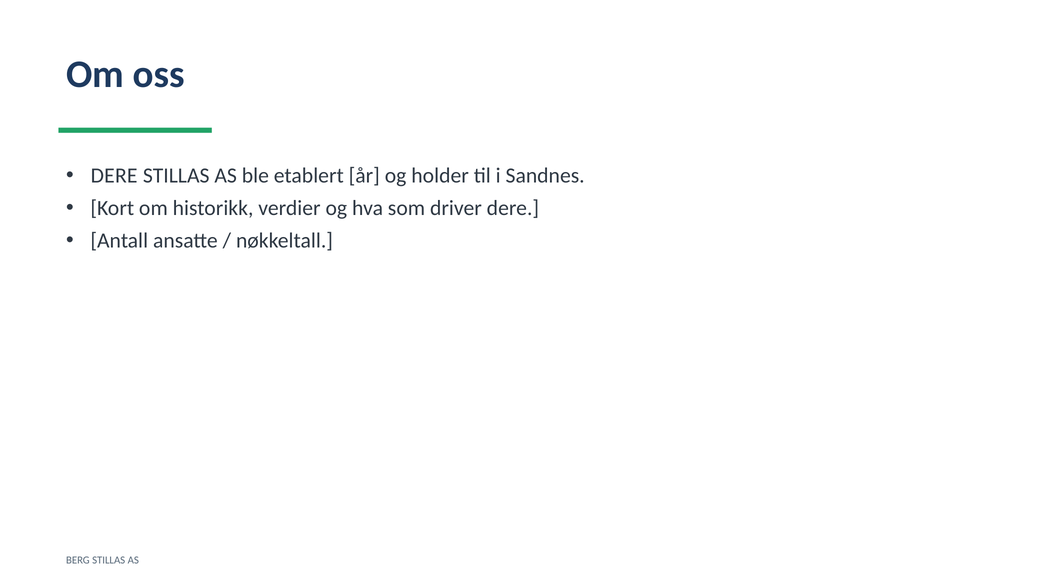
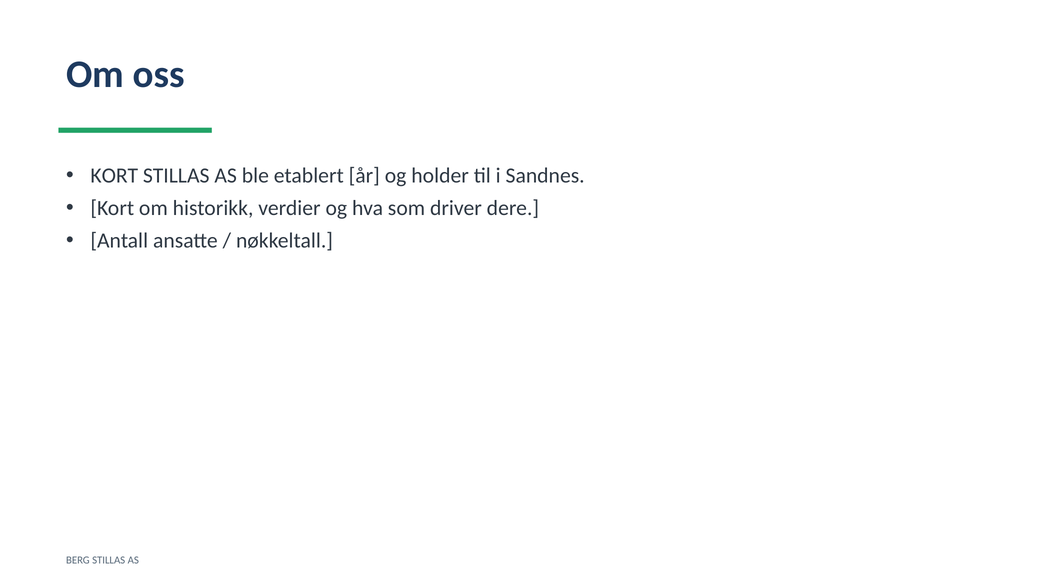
DERE at (114, 176): DERE -> KORT
